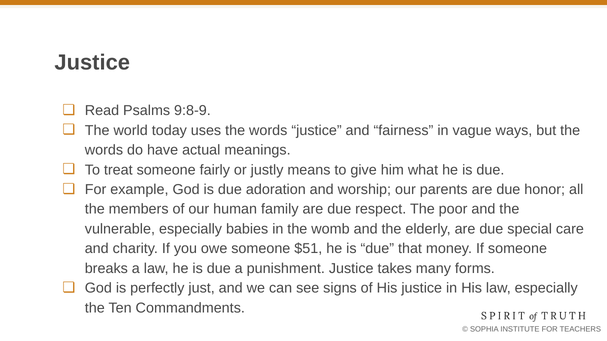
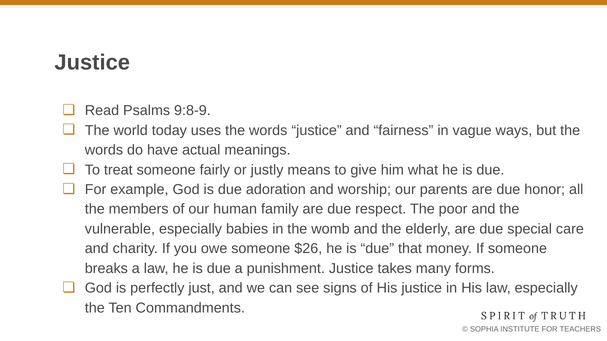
$51: $51 -> $26
